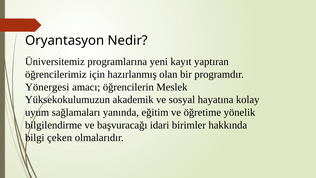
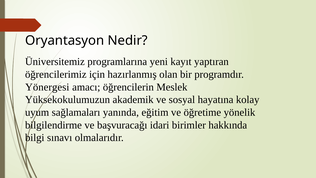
çeken: çeken -> sınavı
